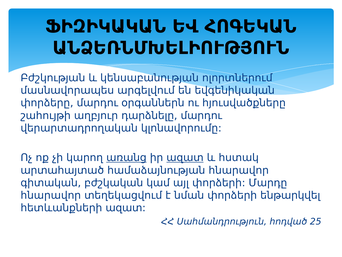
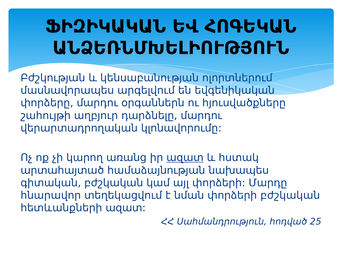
առանց underline: present -> none
համաձայնության հնարավոր: հնարավոր -> նախապես
փորձերի ենթարկվել: ենթարկվել -> բժշկական
